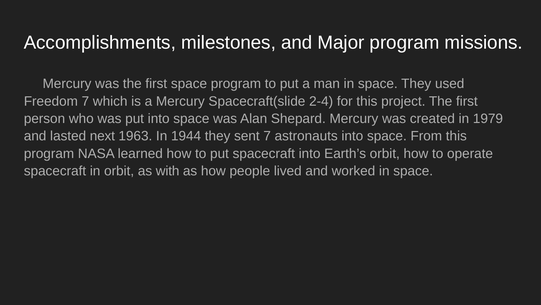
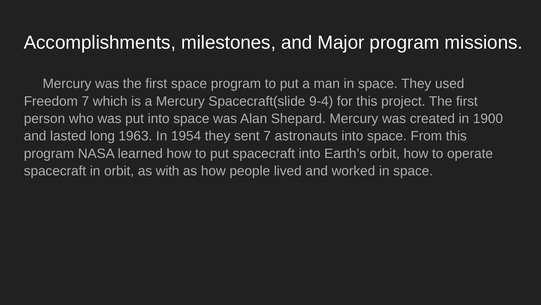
2-4: 2-4 -> 9-4
1979: 1979 -> 1900
next: next -> long
1944: 1944 -> 1954
